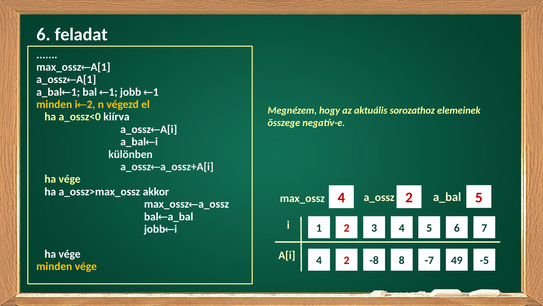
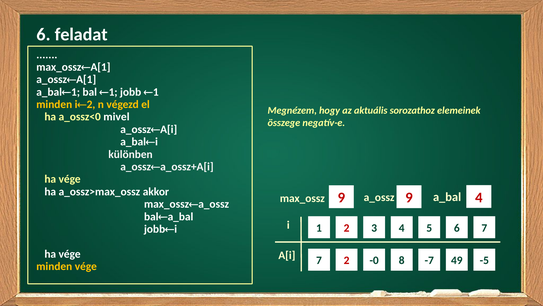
kiírva: kiírva -> mivel
max_ossz 4: 4 -> 9
a_ossz 2: 2 -> 9
a_bal 5: 5 -> 4
A[i 4: 4 -> 7
-8: -8 -> -0
